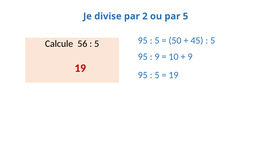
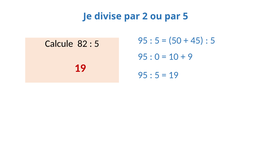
56: 56 -> 82
9 at (157, 57): 9 -> 0
